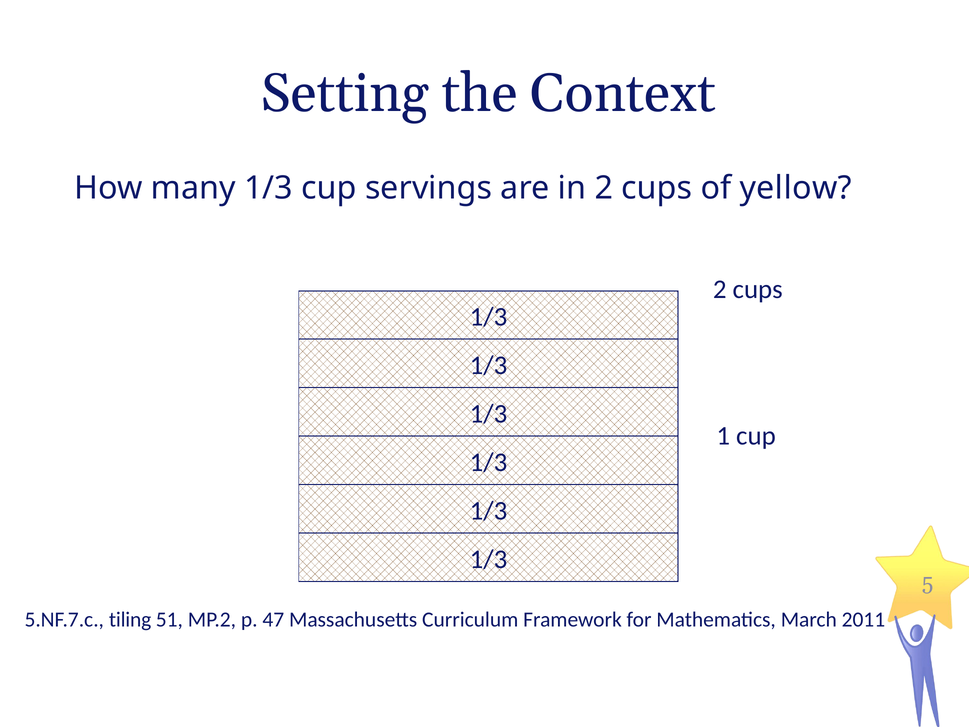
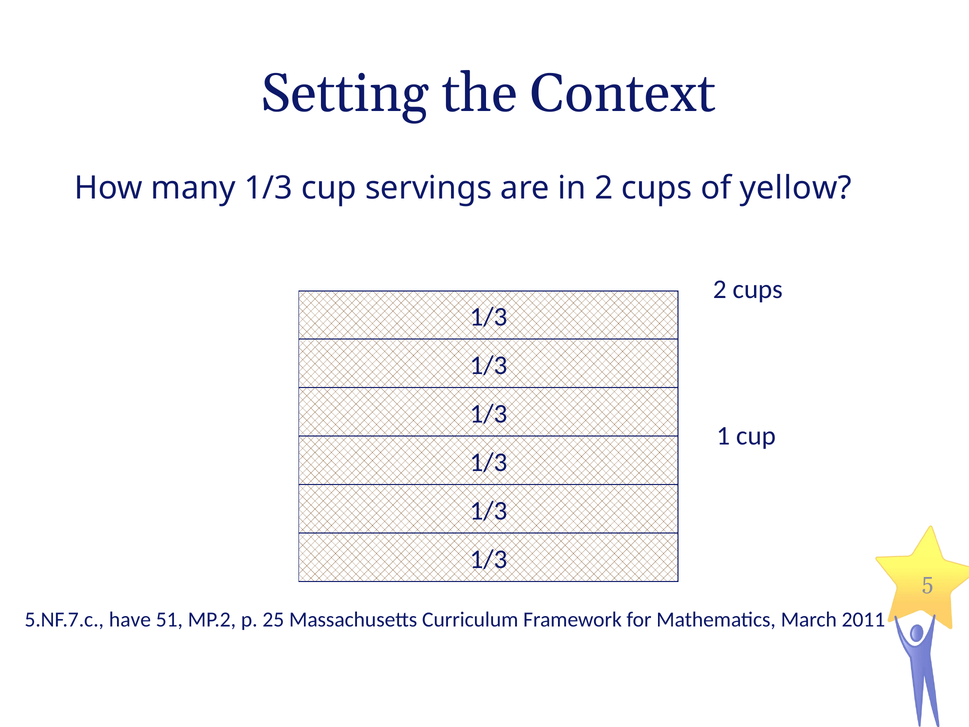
tiling: tiling -> have
47: 47 -> 25
